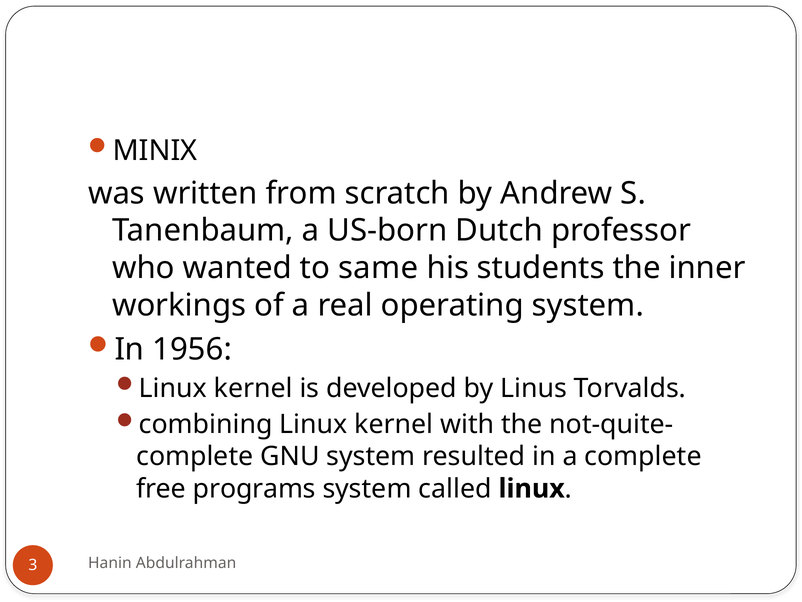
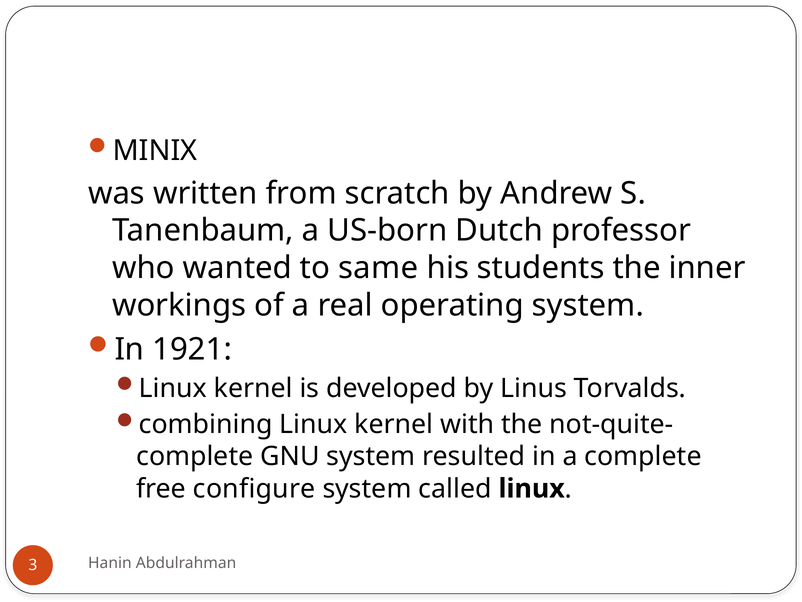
1956: 1956 -> 1921
programs: programs -> configure
